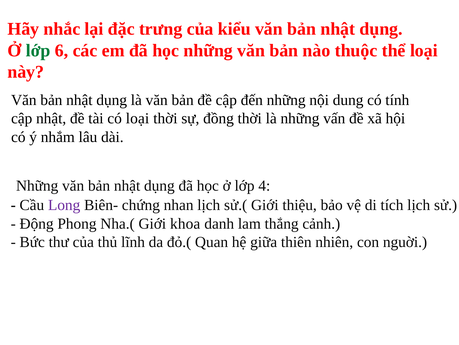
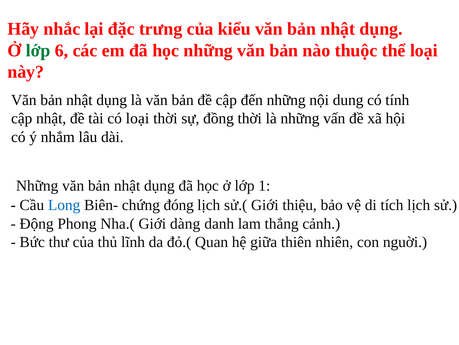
4: 4 -> 1
Long colour: purple -> blue
nhan: nhan -> đóng
khoa: khoa -> dàng
